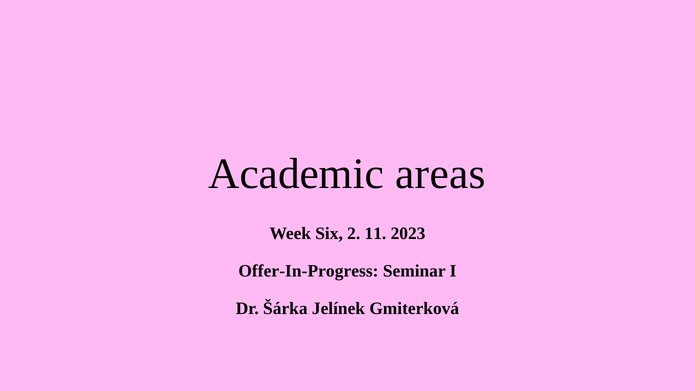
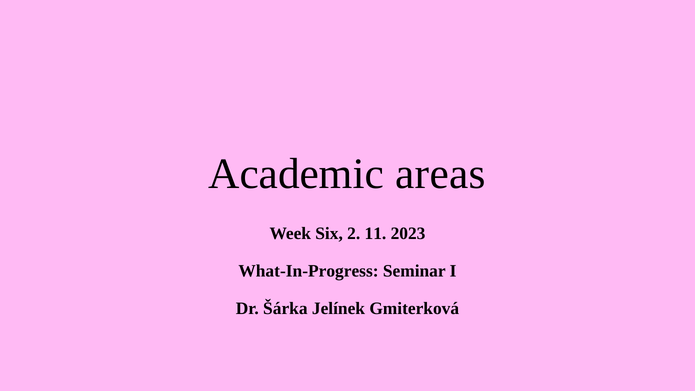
Offer-In-Progress: Offer-In-Progress -> What-In-Progress
